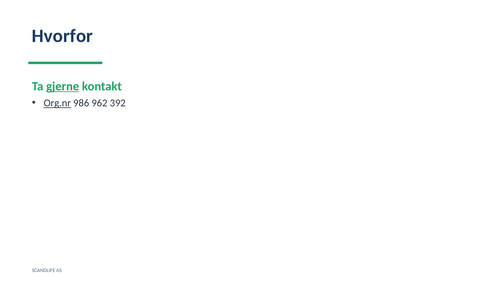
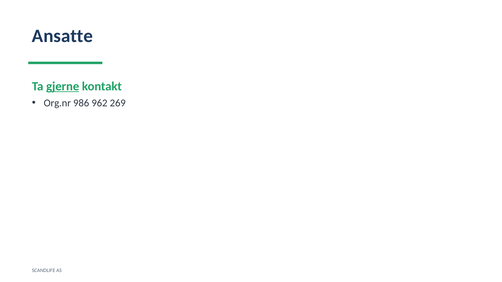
Hvorfor: Hvorfor -> Ansatte
Org.nr underline: present -> none
392: 392 -> 269
